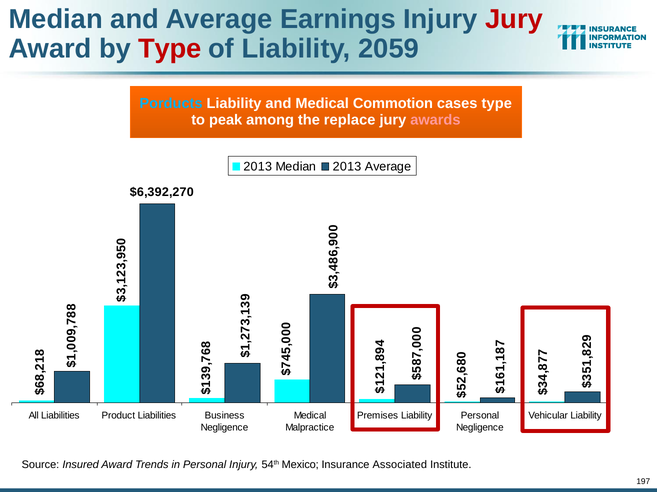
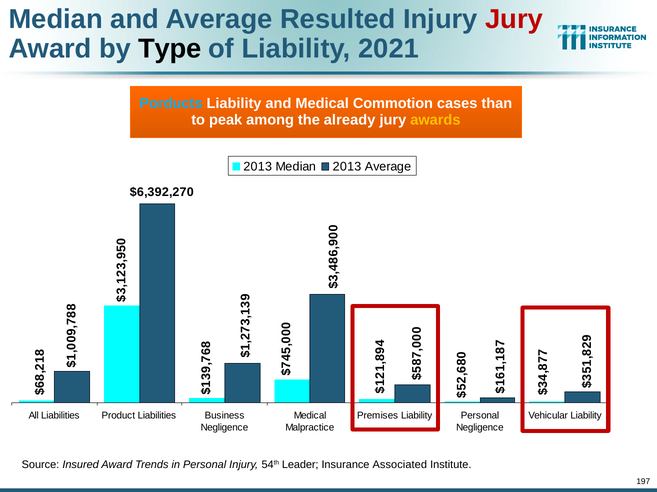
Earnings: Earnings -> Resulted
Type at (170, 49) colour: red -> black
2059: 2059 -> 2021
cases type: type -> than
replace: replace -> already
awards colour: pink -> yellow
Mexico: Mexico -> Leader
